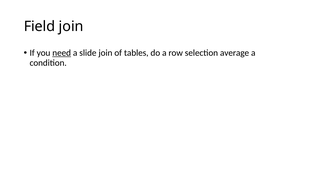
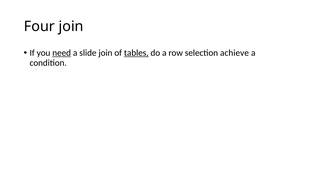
Field: Field -> Four
tables underline: none -> present
average: average -> achieve
